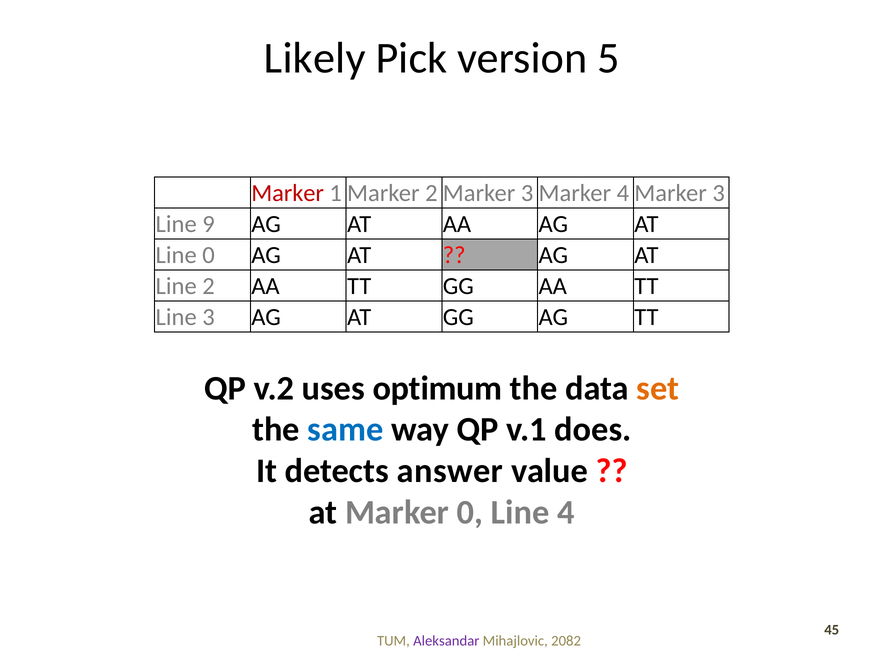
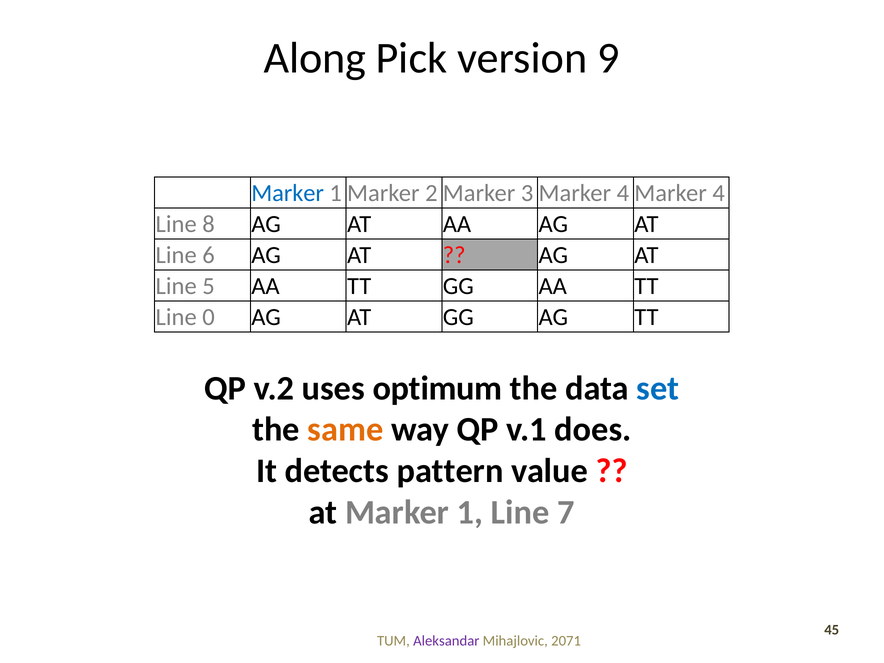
Likely: Likely -> Along
5: 5 -> 9
Marker at (288, 193) colour: red -> blue
3 at (719, 193): 3 -> 4
9: 9 -> 8
Line 0: 0 -> 6
2: 2 -> 5
Line 3: 3 -> 0
set colour: orange -> blue
same colour: blue -> orange
answer: answer -> pattern
Marker 0: 0 -> 1
4: 4 -> 7
2082: 2082 -> 2071
